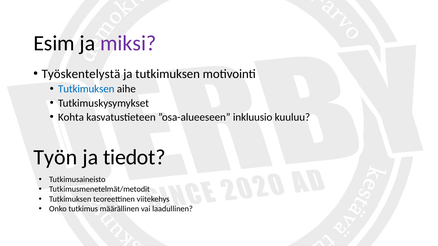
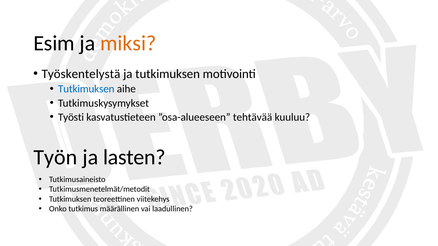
miksi colour: purple -> orange
Kohta: Kohta -> Työsti
inkluusio: inkluusio -> tehtävää
tiedot: tiedot -> lasten
